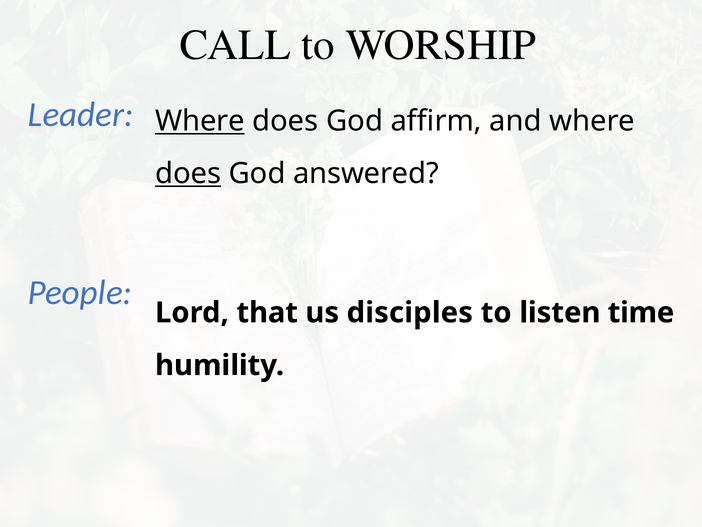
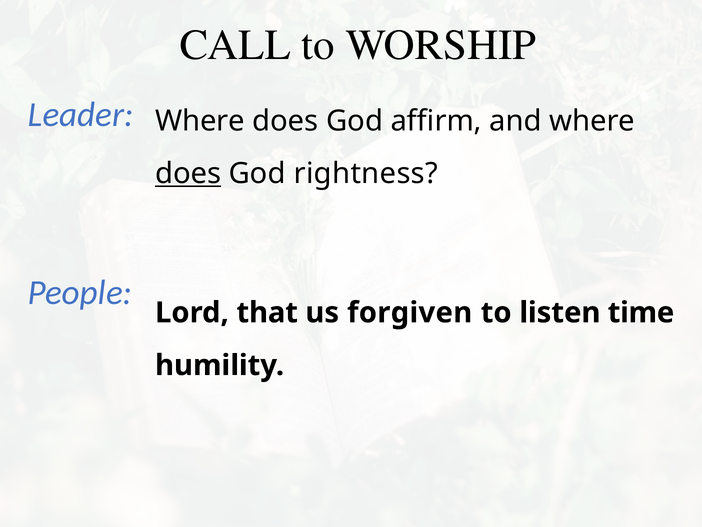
Where at (200, 121) underline: present -> none
answered: answered -> rightness
disciples: disciples -> forgiven
